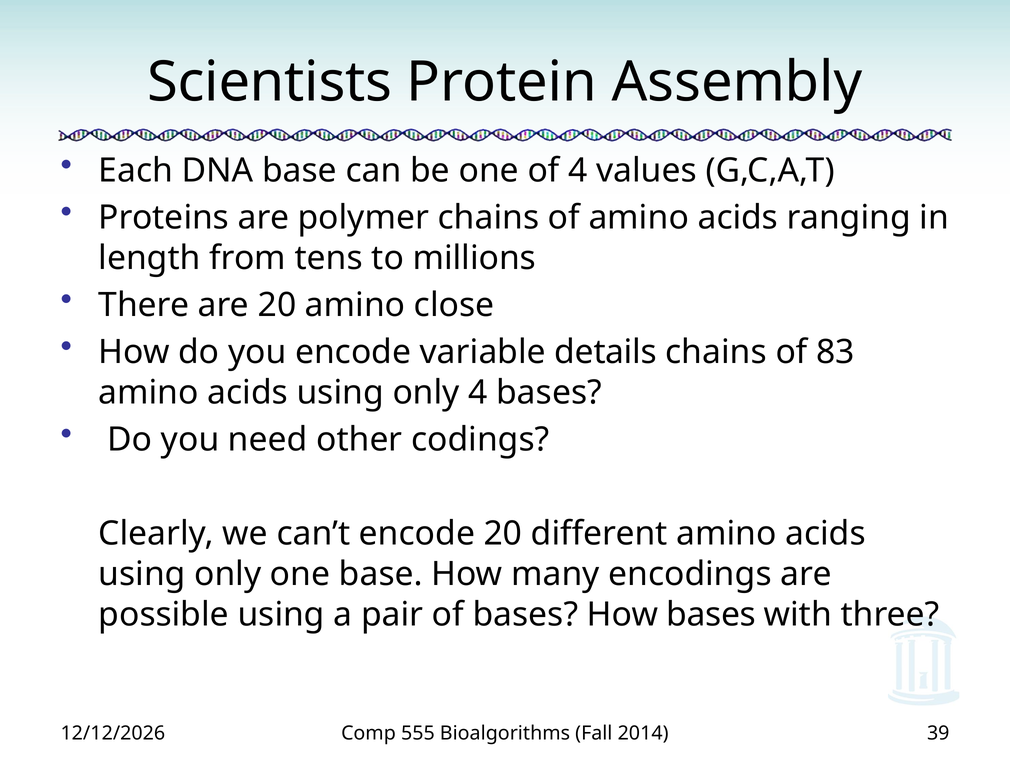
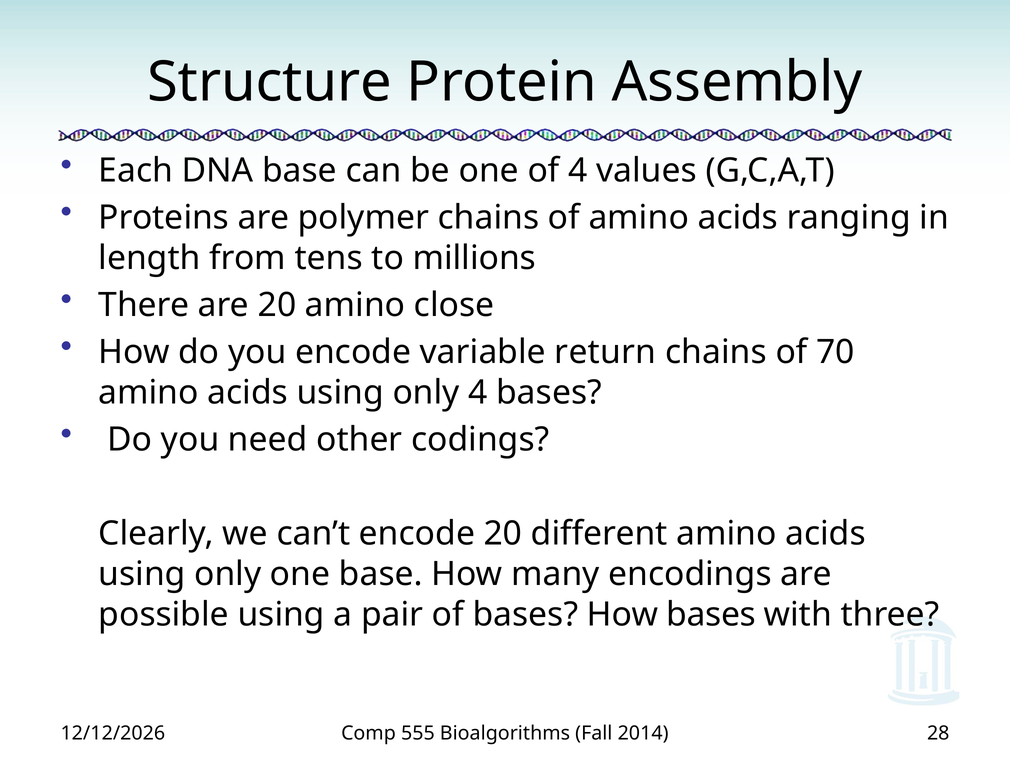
Scientists: Scientists -> Structure
details: details -> return
83: 83 -> 70
39: 39 -> 28
